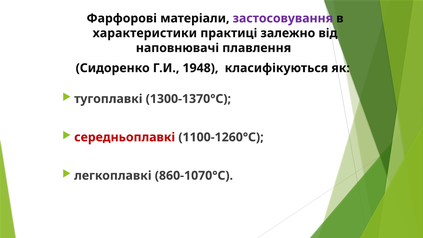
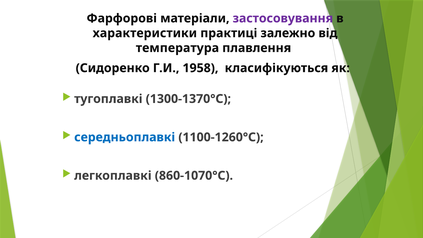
наповнювачі: наповнювачі -> температура
1948: 1948 -> 1958
середньоплавкі colour: red -> blue
